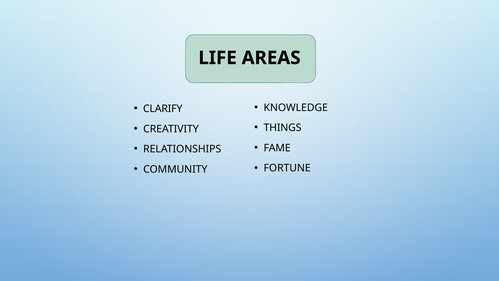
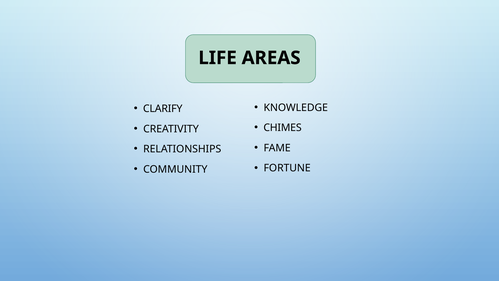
THINGS: THINGS -> CHIMES
